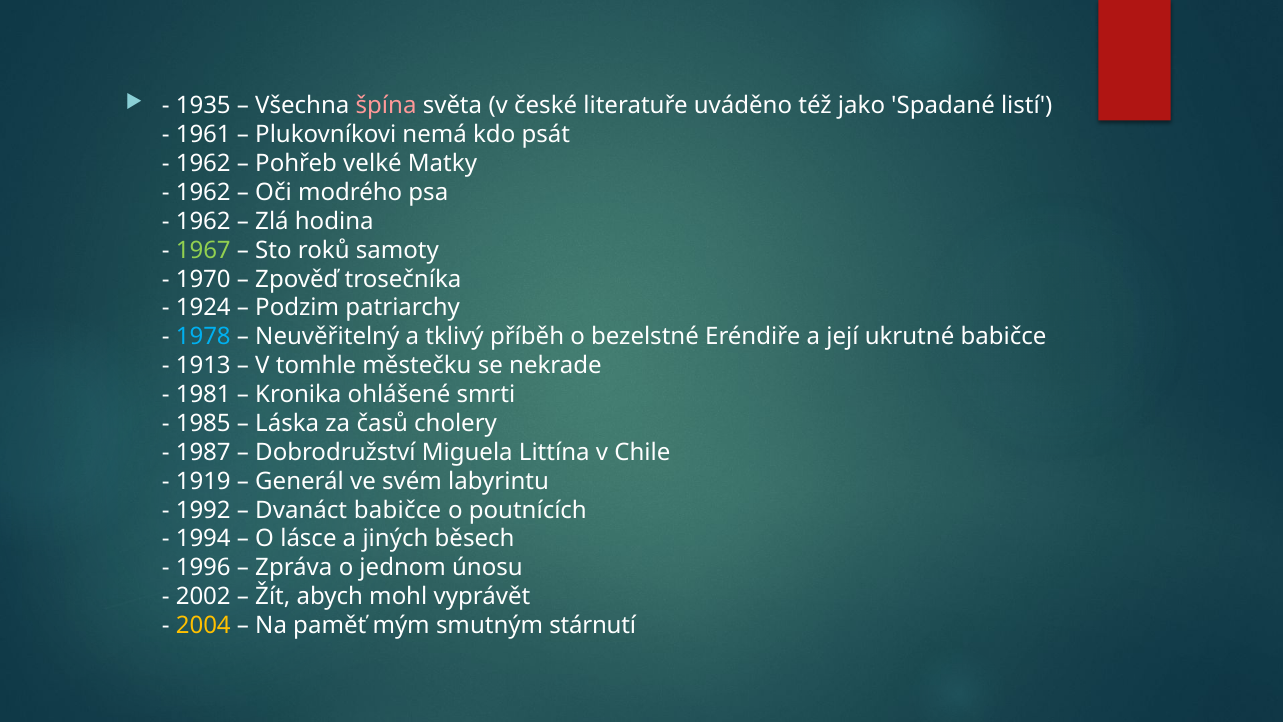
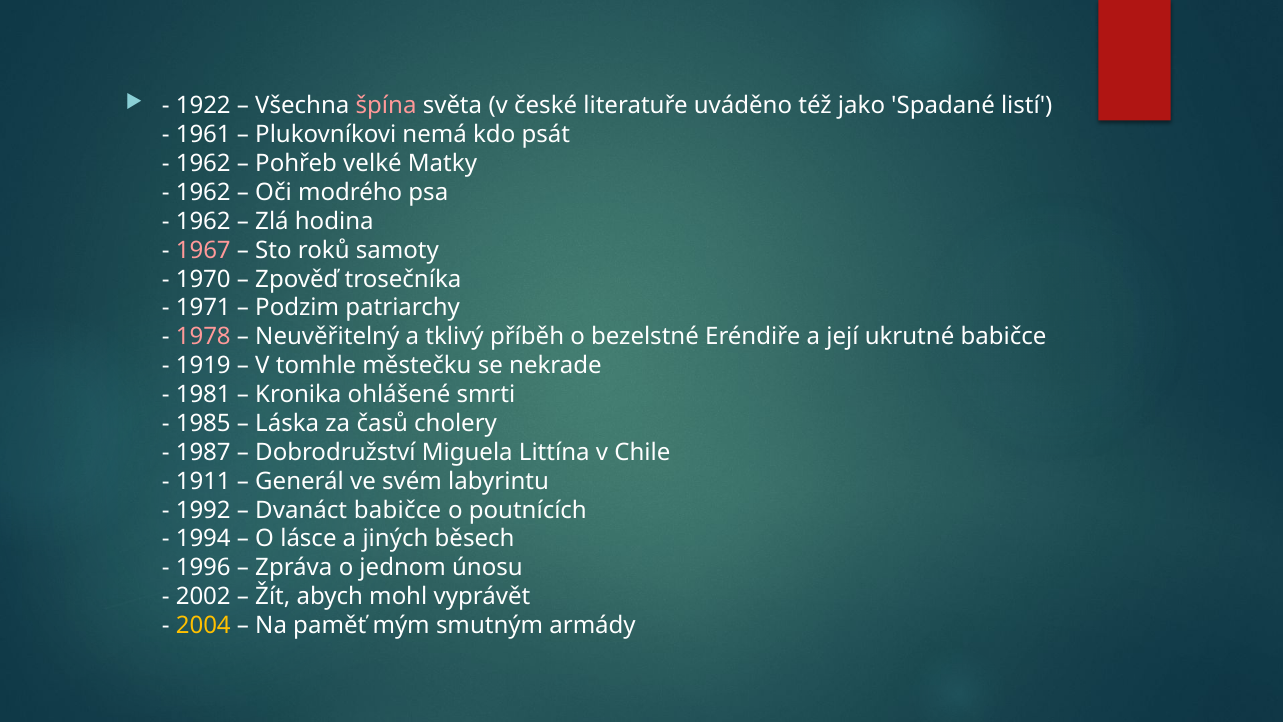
1935: 1935 -> 1922
1967 colour: light green -> pink
1924: 1924 -> 1971
1978 colour: light blue -> pink
1913: 1913 -> 1919
1919: 1919 -> 1911
stárnutí: stárnutí -> armády
